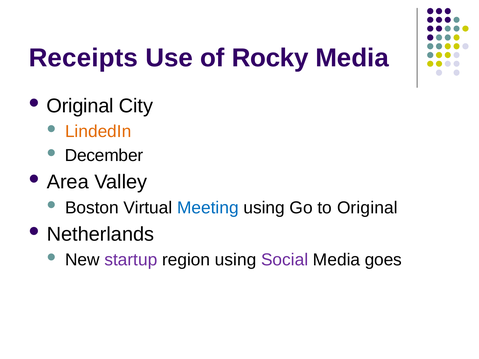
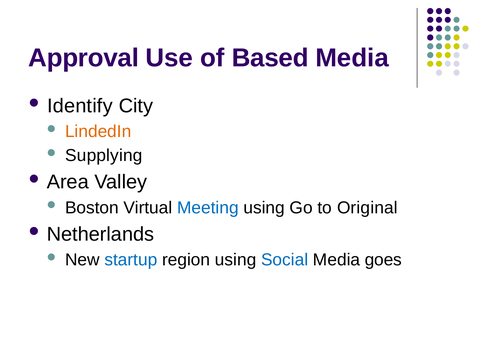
Receipts: Receipts -> Approval
Rocky: Rocky -> Based
Original at (80, 106): Original -> Identify
December: December -> Supplying
startup colour: purple -> blue
Social colour: purple -> blue
